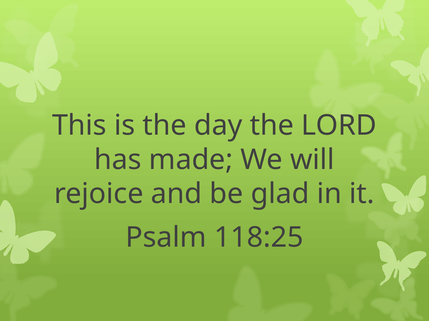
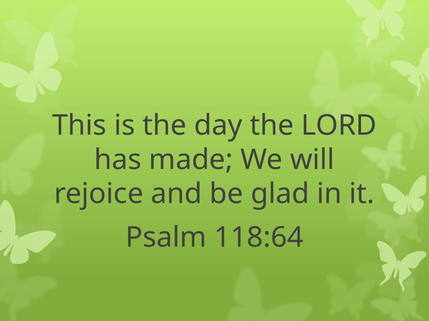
118:25: 118:25 -> 118:64
